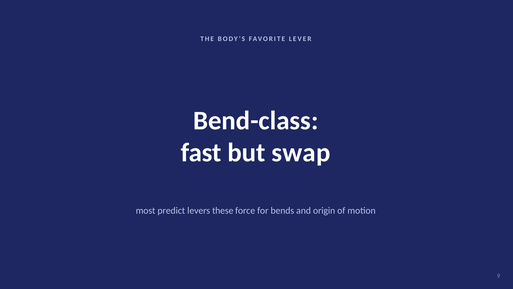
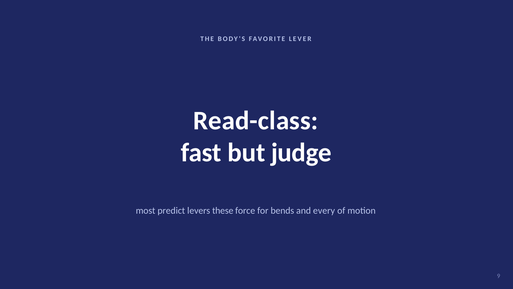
Bend-class: Bend-class -> Read-class
swap: swap -> judge
origin: origin -> every
